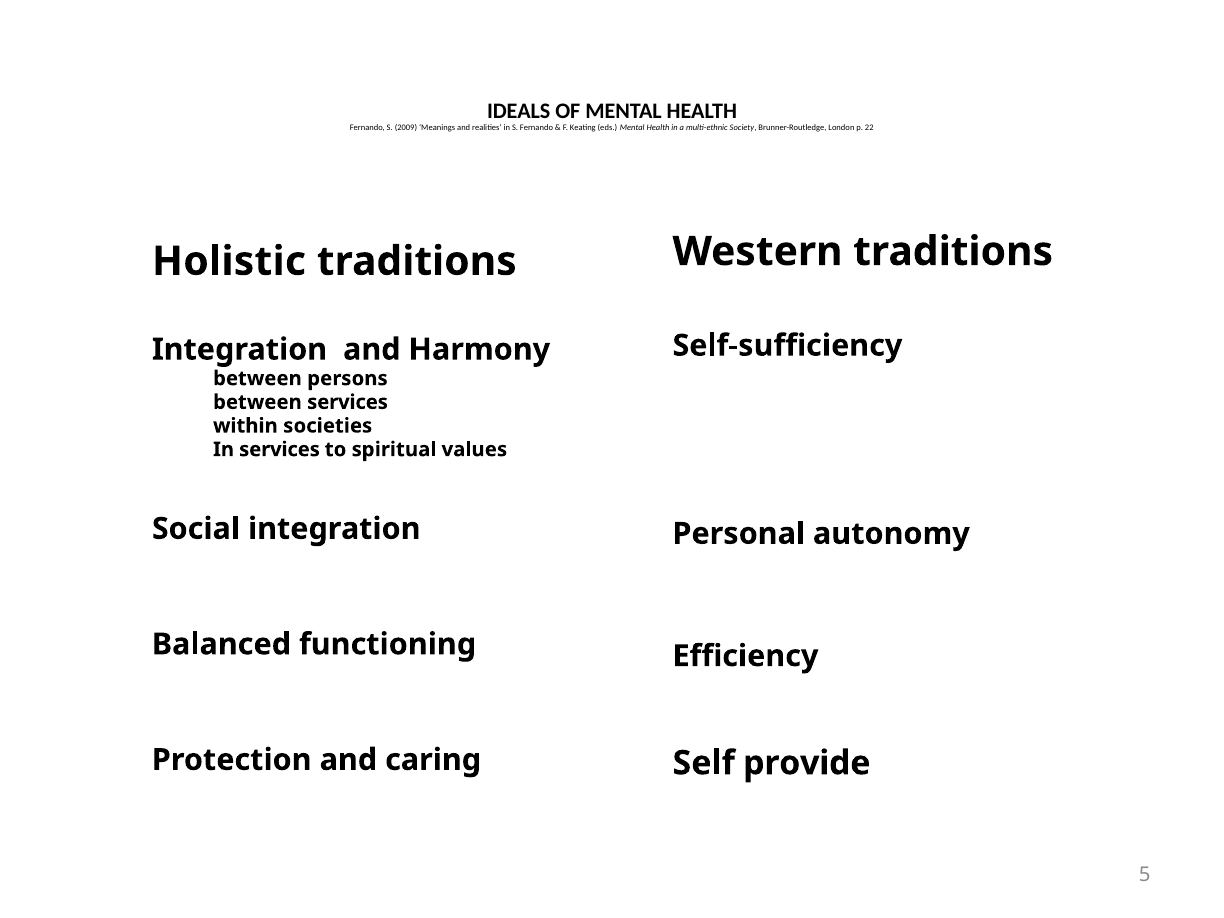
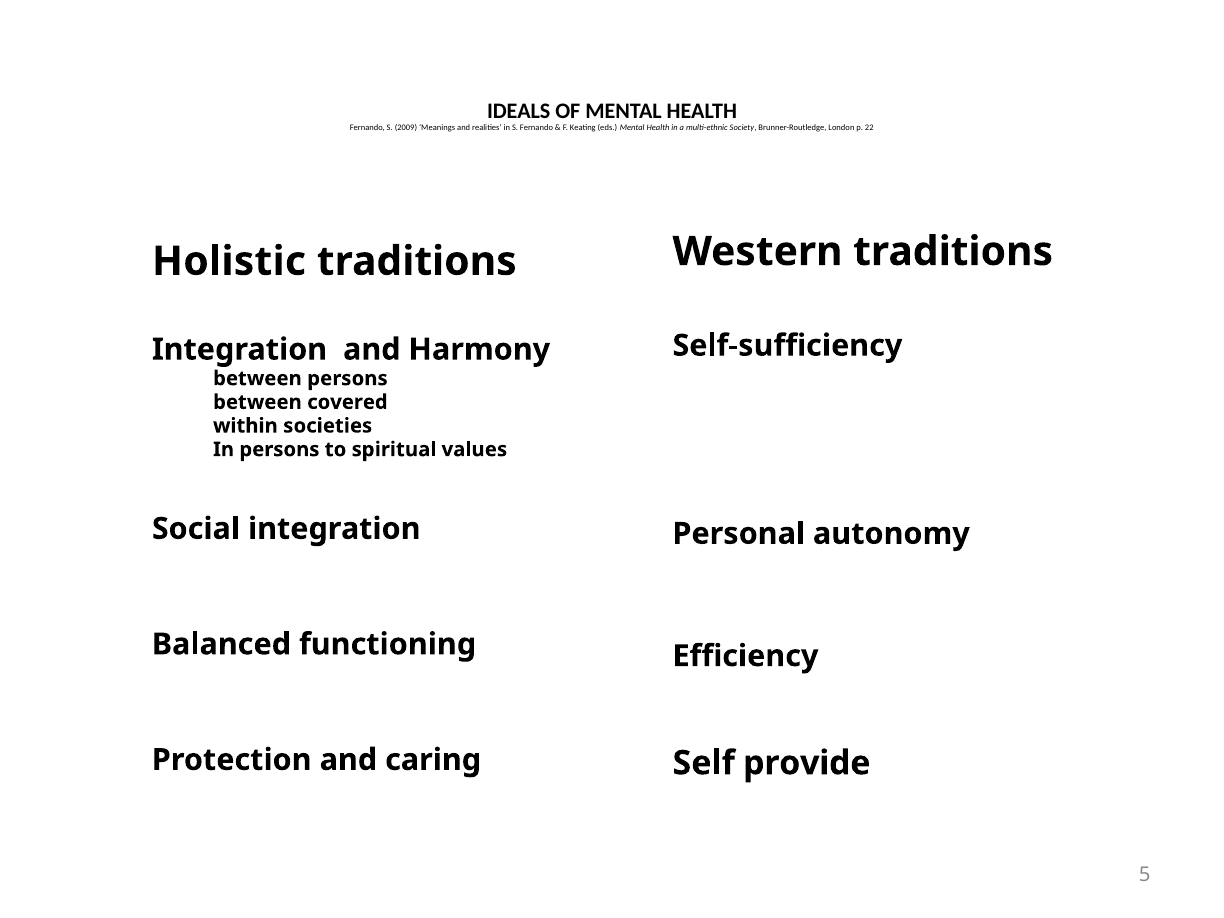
between services: services -> covered
In services: services -> persons
